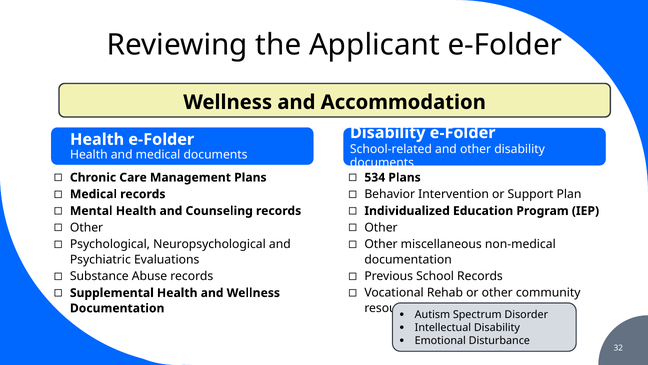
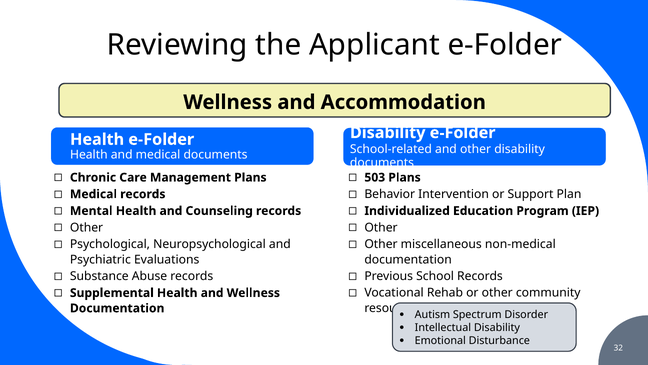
534: 534 -> 503
